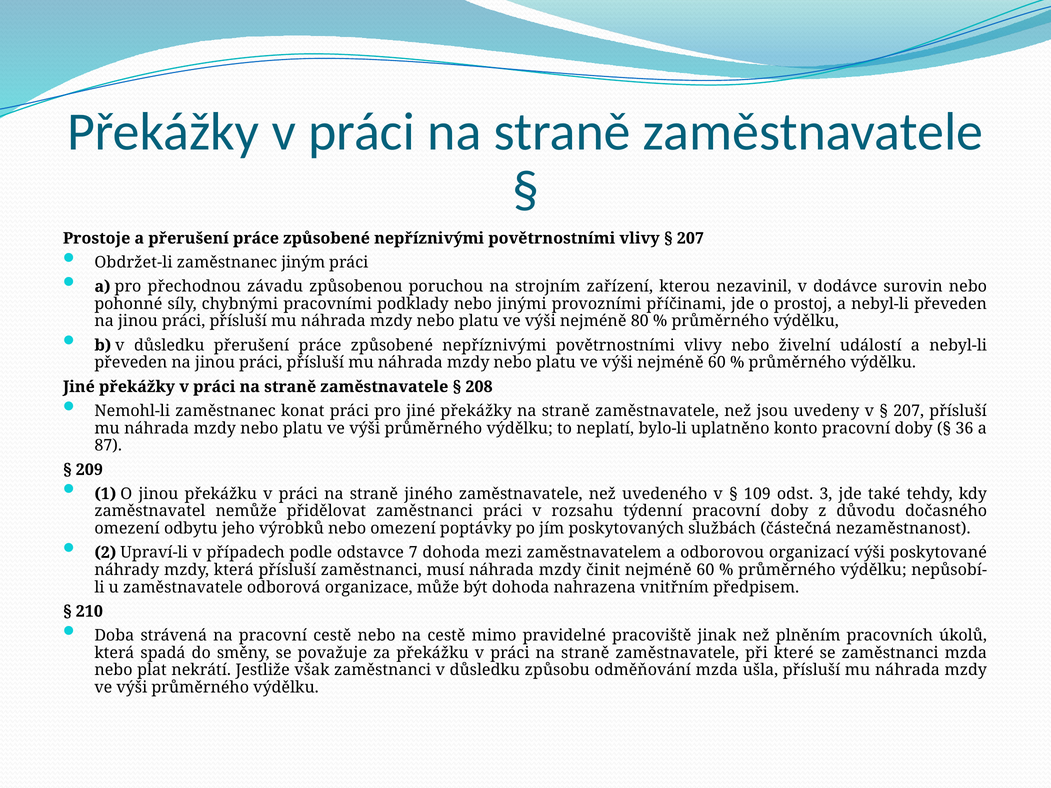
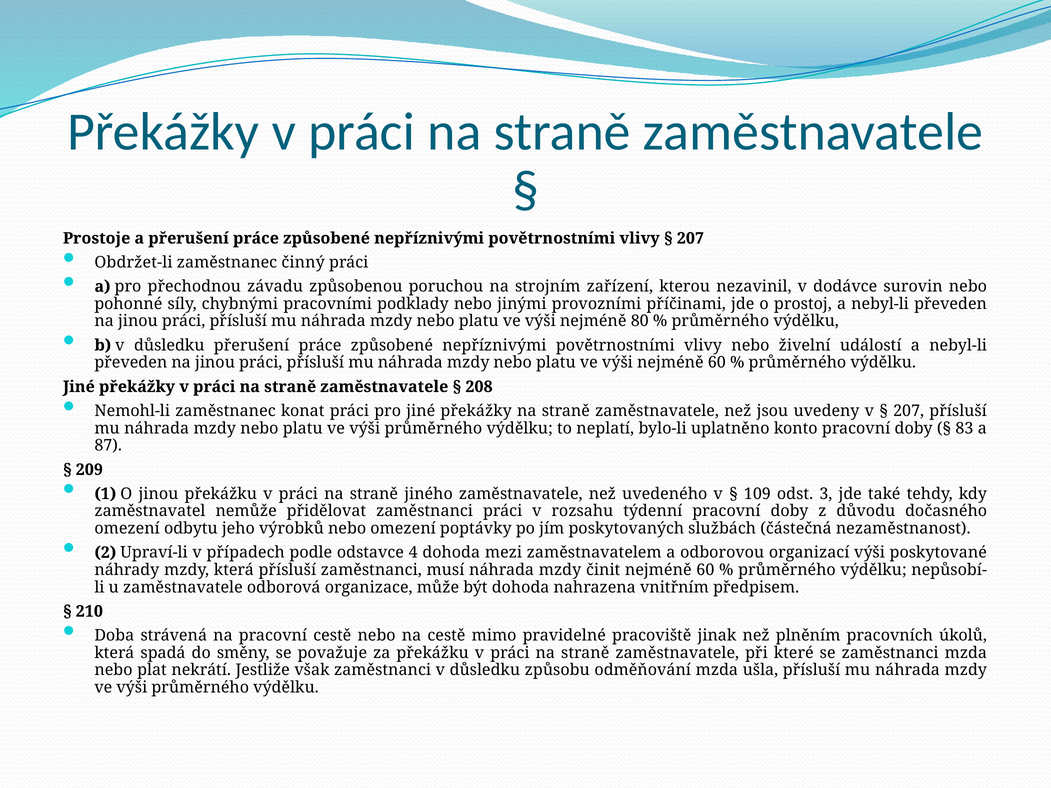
jiným: jiným -> činný
36: 36 -> 83
7: 7 -> 4
